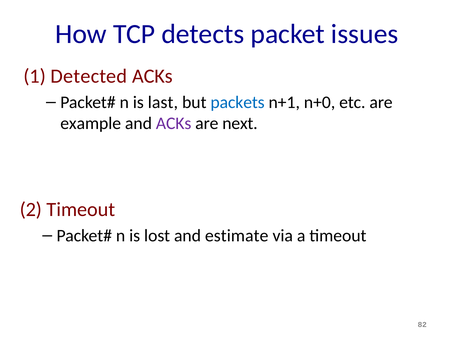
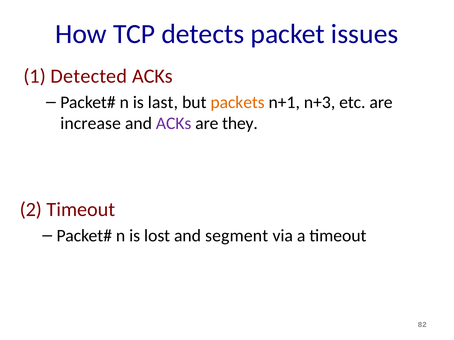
packets colour: blue -> orange
n+0: n+0 -> n+3
example: example -> increase
next: next -> they
estimate: estimate -> segment
